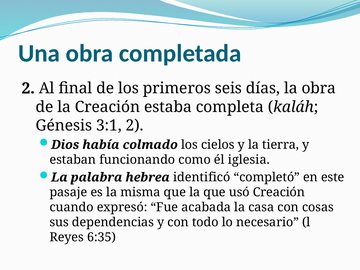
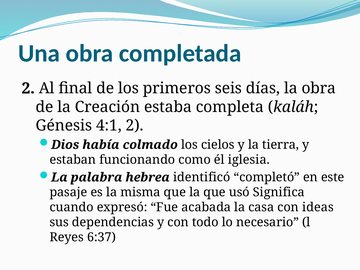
3:1: 3:1 -> 4:1
usó Creación: Creación -> Significa
cosas: cosas -> ideas
6:35: 6:35 -> 6:37
